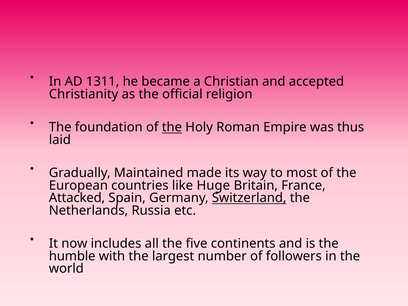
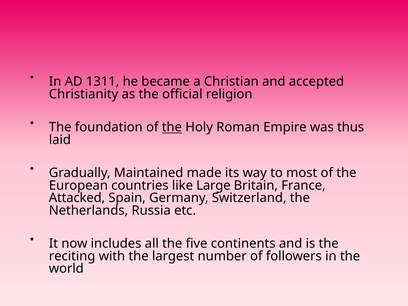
Huge: Huge -> Large
Switzerland underline: present -> none
humble: humble -> reciting
